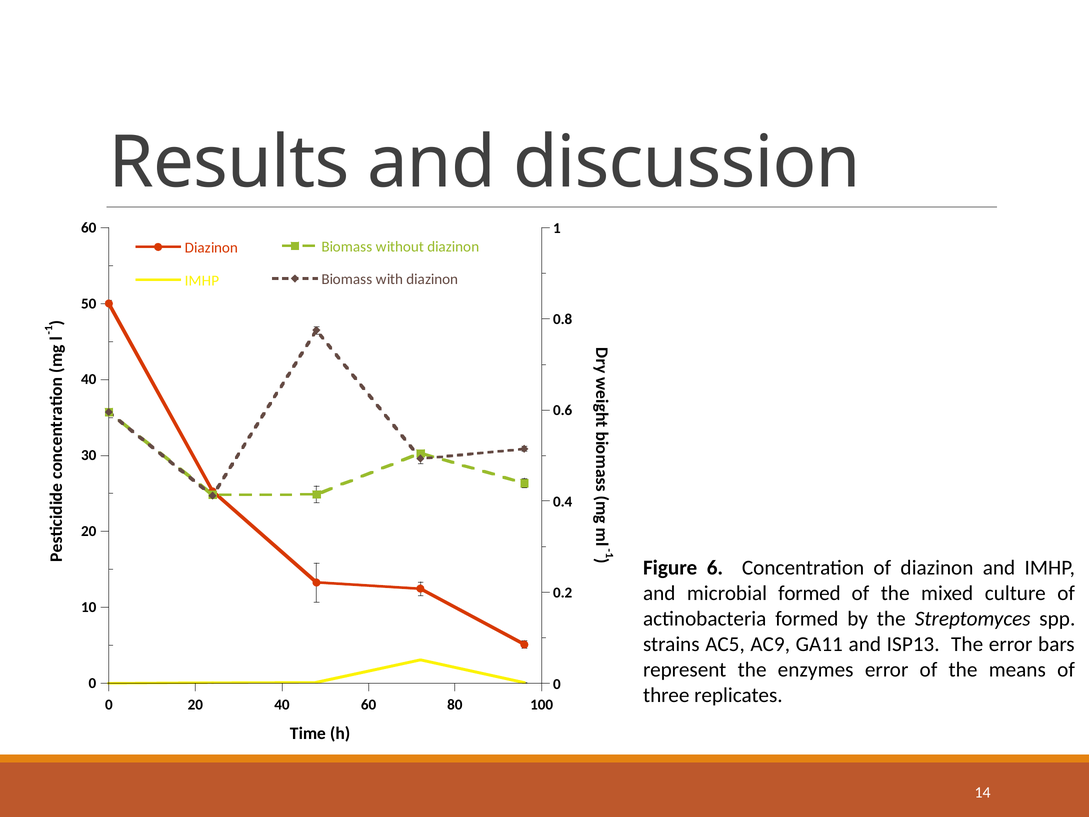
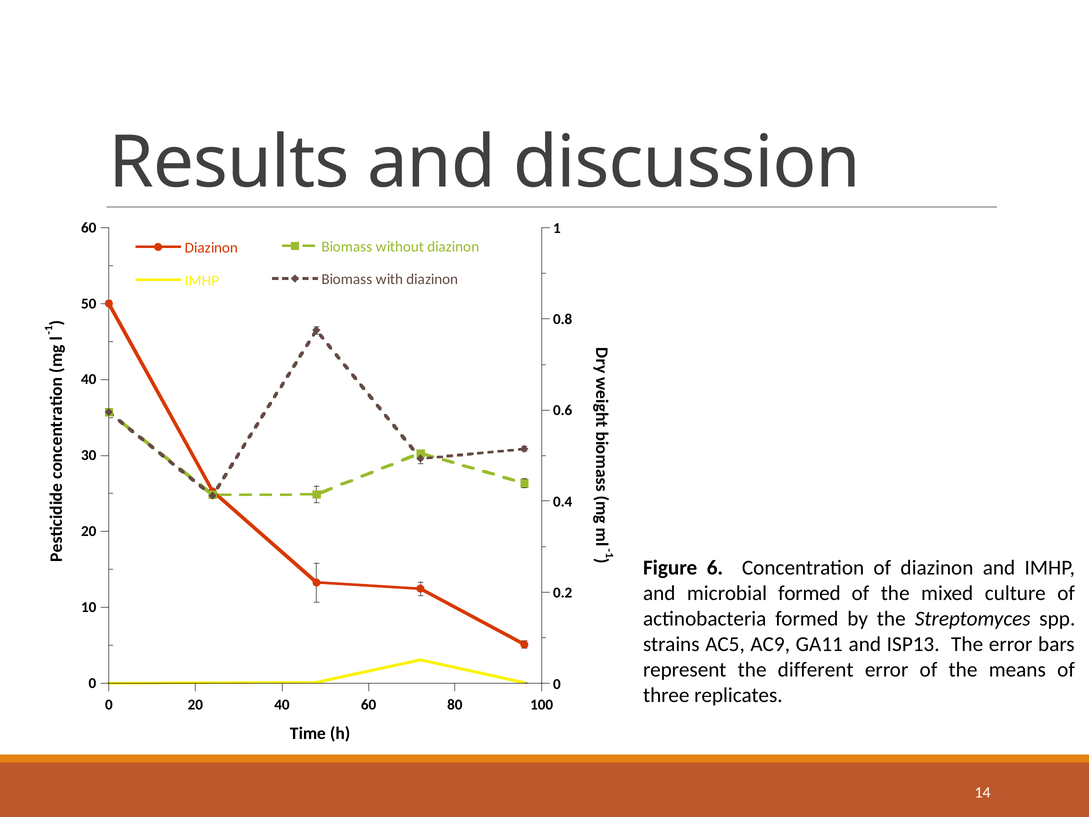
enzymes: enzymes -> different
